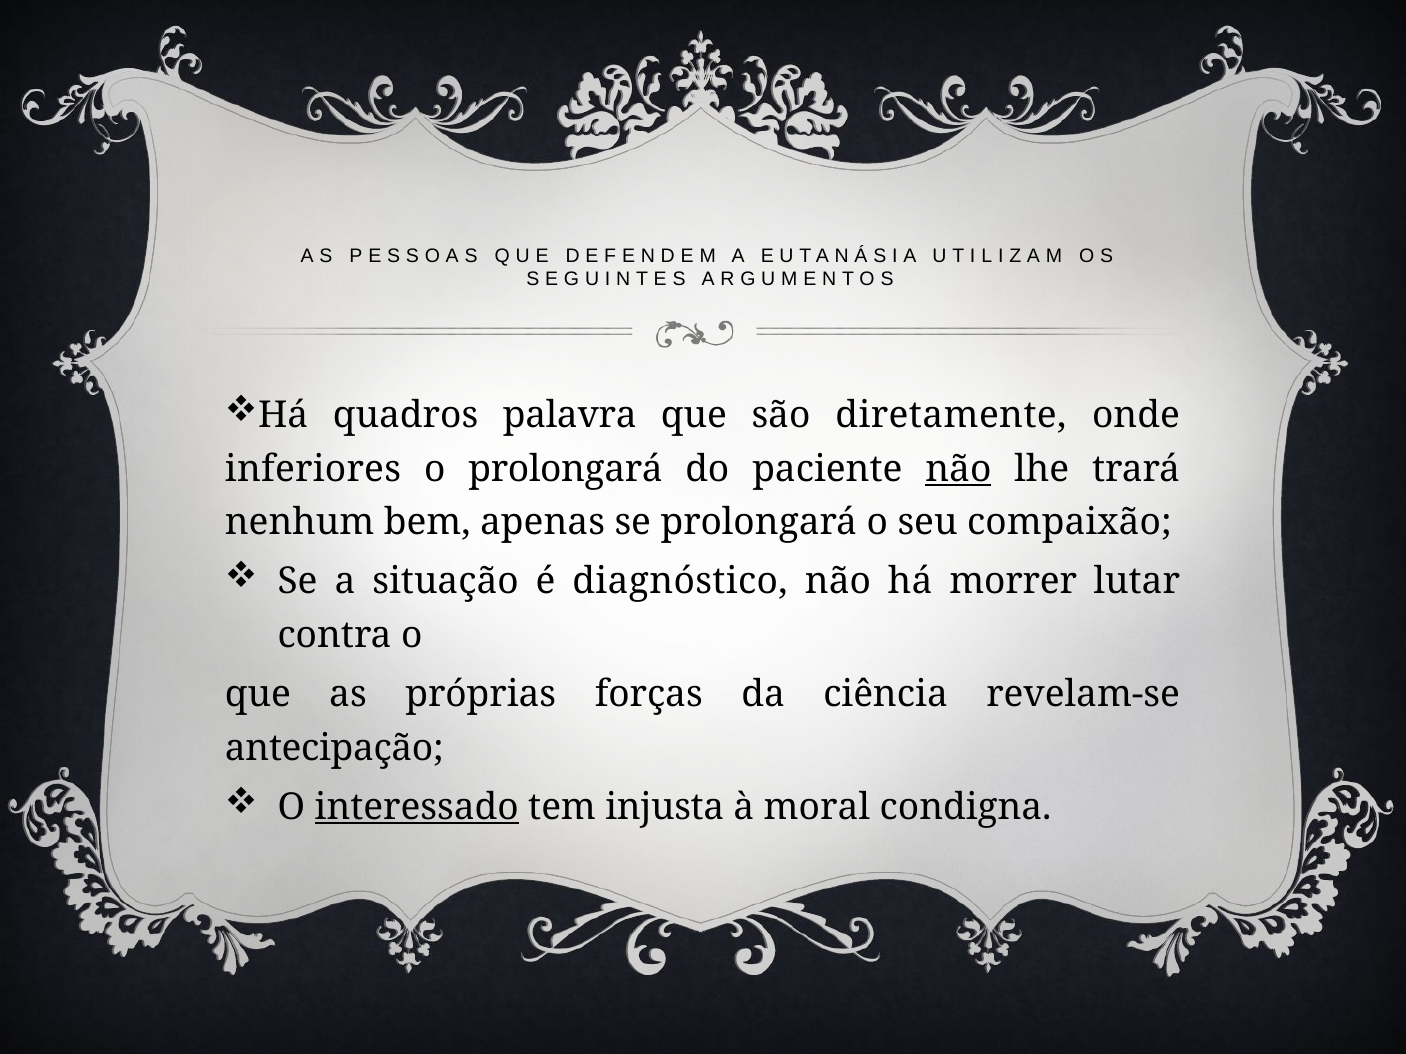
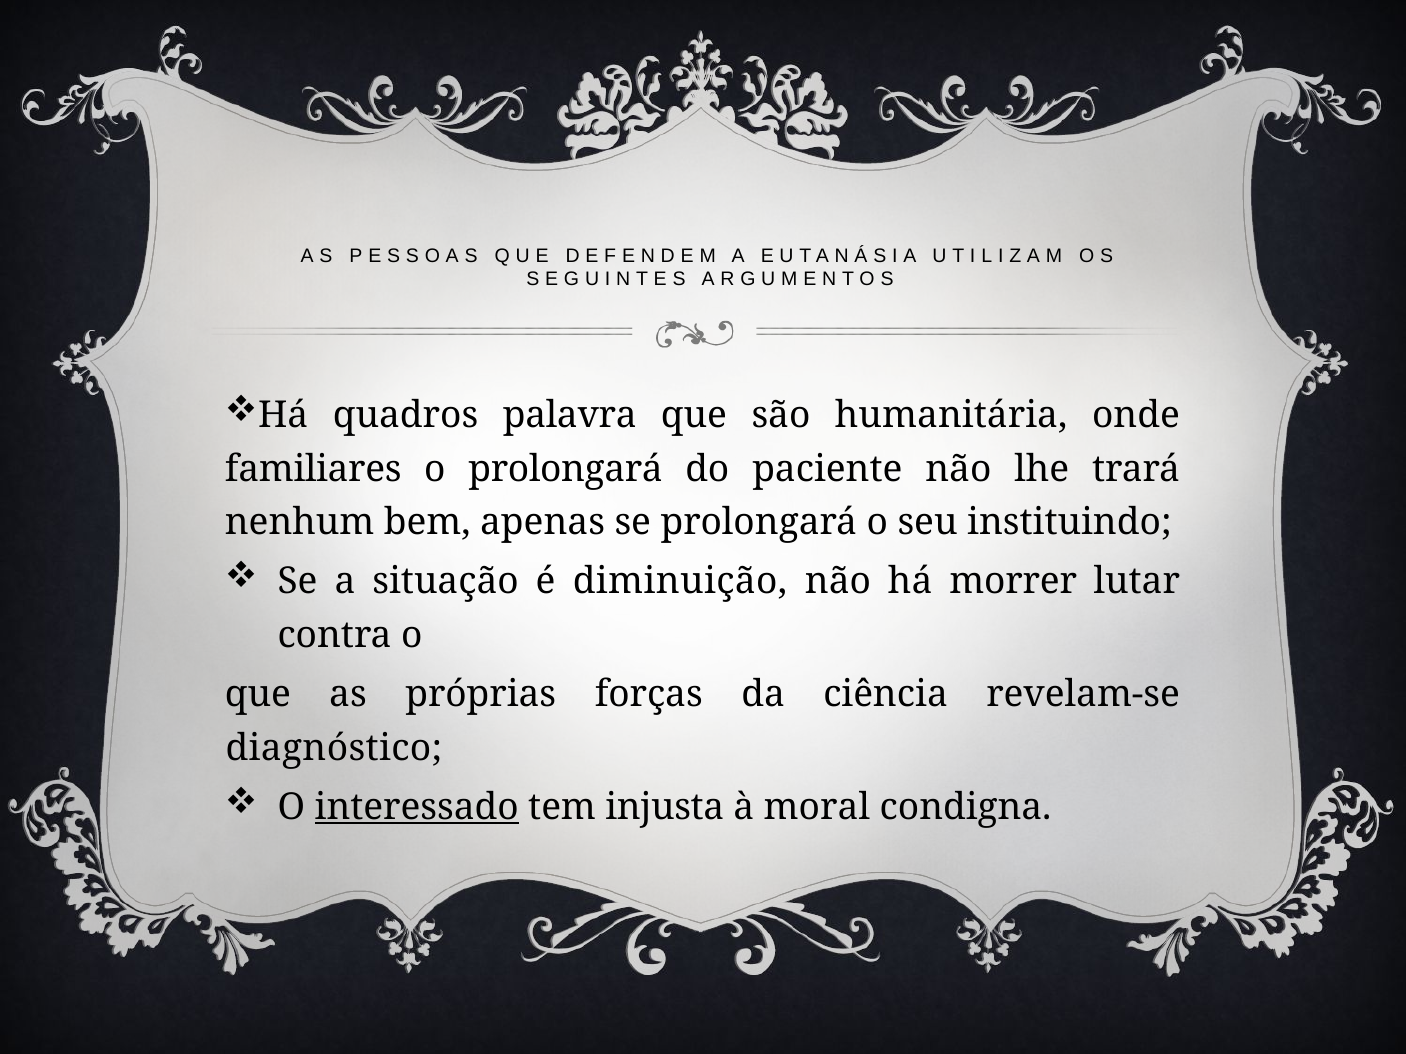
diretamente: diretamente -> humanitária
inferiores: inferiores -> familiares
não at (958, 469) underline: present -> none
compaixão: compaixão -> instituindo
diagnóstico: diagnóstico -> diminuição
antecipação: antecipação -> diagnóstico
